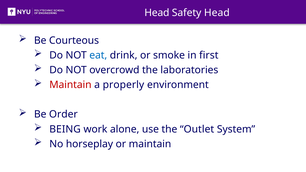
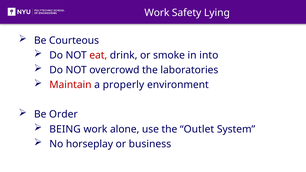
Head at (157, 13): Head -> Work
Safety Head: Head -> Lying
eat colour: blue -> red
first: first -> into
or maintain: maintain -> business
